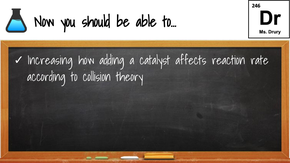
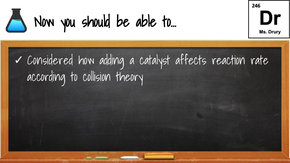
Increasing: Increasing -> Considered
